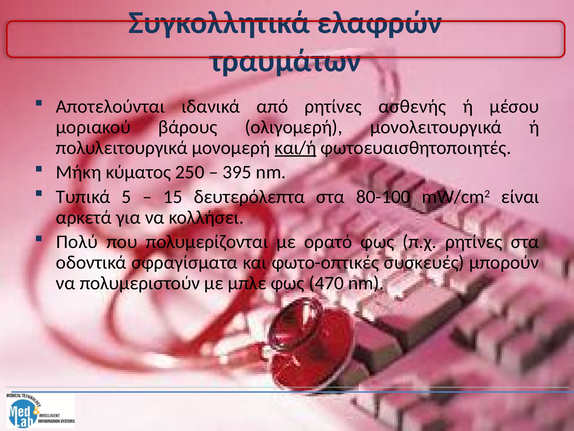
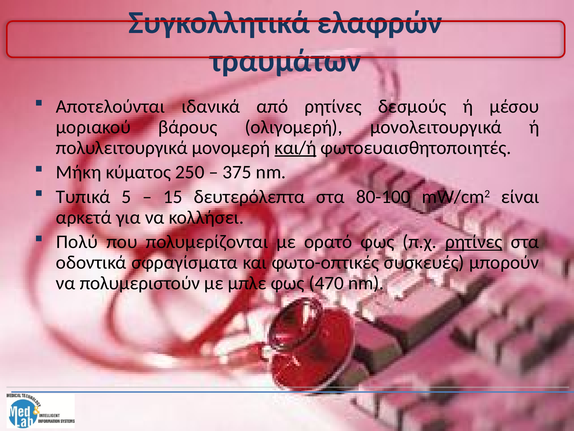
ασθενής: ασθενής -> δεσμούς
395: 395 -> 375
ρητίνες at (474, 242) underline: none -> present
